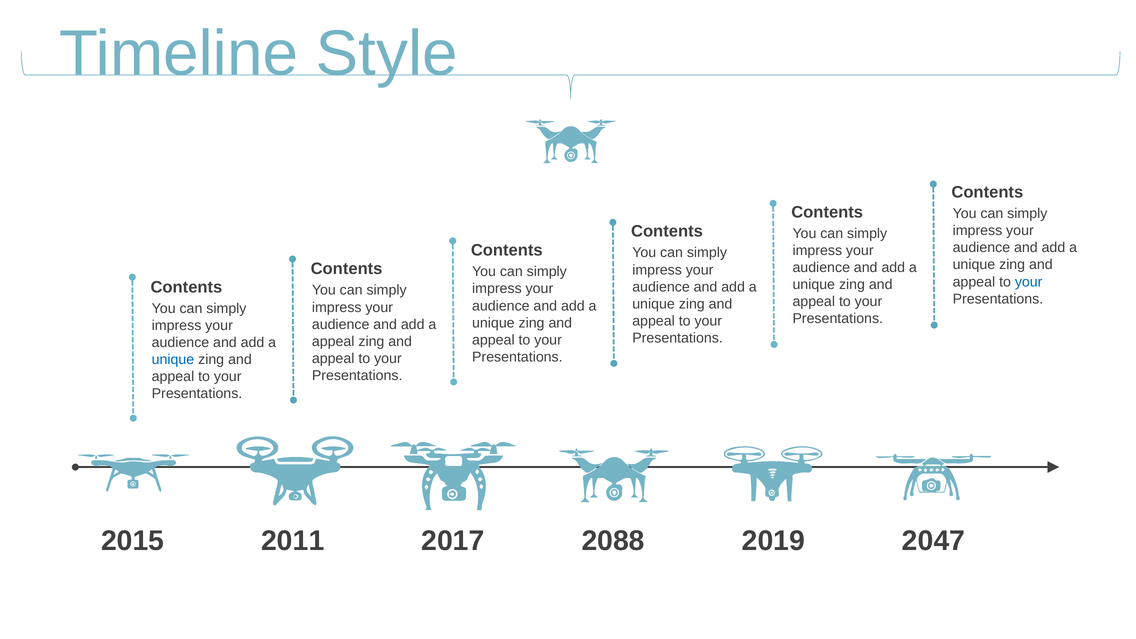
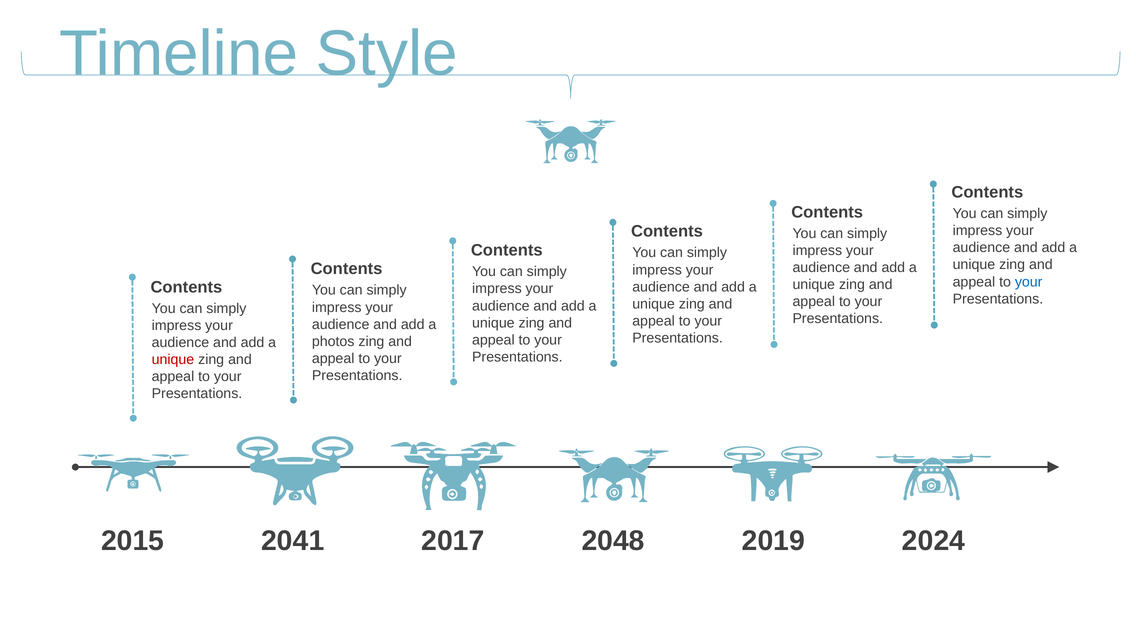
appeal at (333, 341): appeal -> photos
unique at (173, 360) colour: blue -> red
2011: 2011 -> 2041
2088: 2088 -> 2048
2047: 2047 -> 2024
